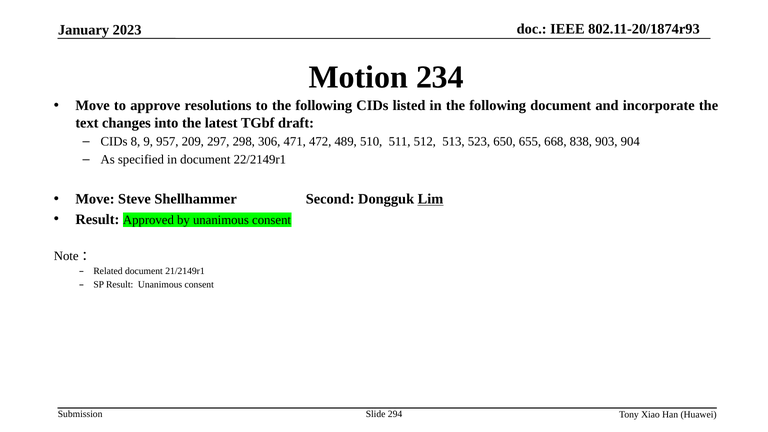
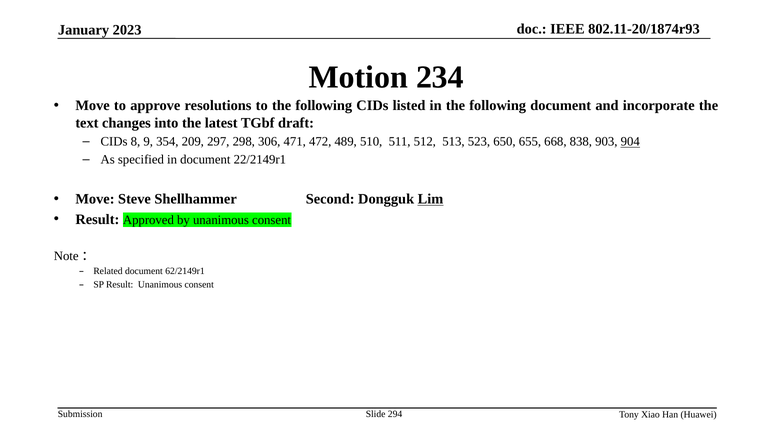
957: 957 -> 354
904 underline: none -> present
21/2149r1: 21/2149r1 -> 62/2149r1
